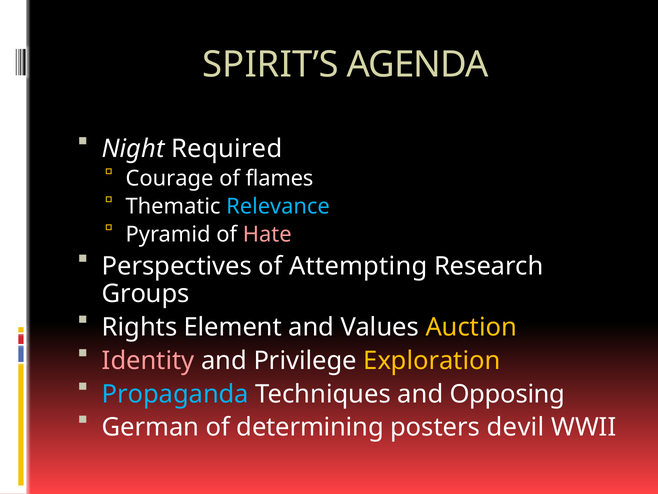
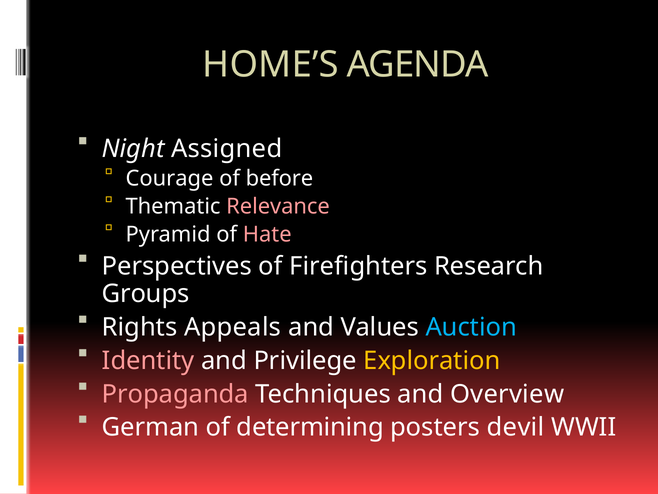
SPIRIT’S: SPIRIT’S -> HOME’S
Required: Required -> Assigned
flames: flames -> before
Relevance colour: light blue -> pink
Attempting: Attempting -> Firefighters
Element: Element -> Appeals
Auction colour: yellow -> light blue
Propaganda colour: light blue -> pink
Opposing: Opposing -> Overview
